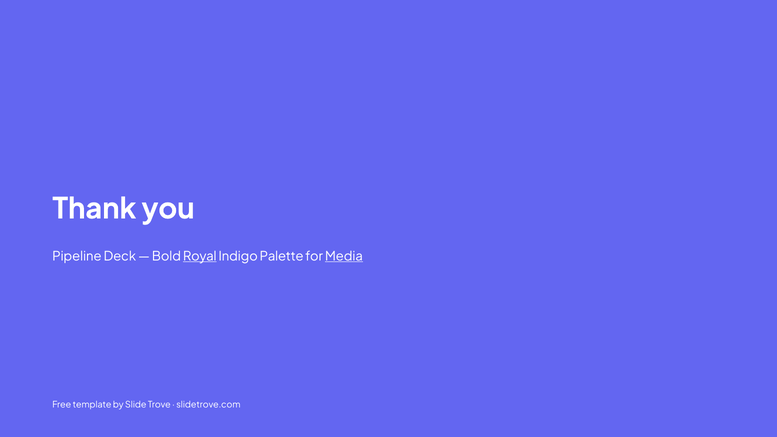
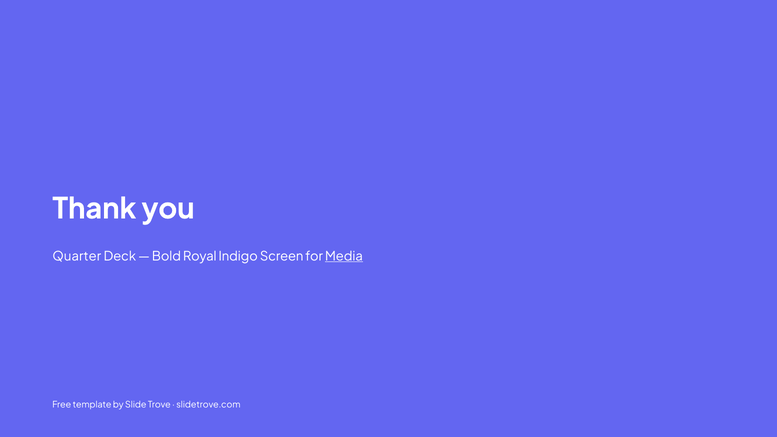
Pipeline: Pipeline -> Quarter
Royal underline: present -> none
Palette: Palette -> Screen
